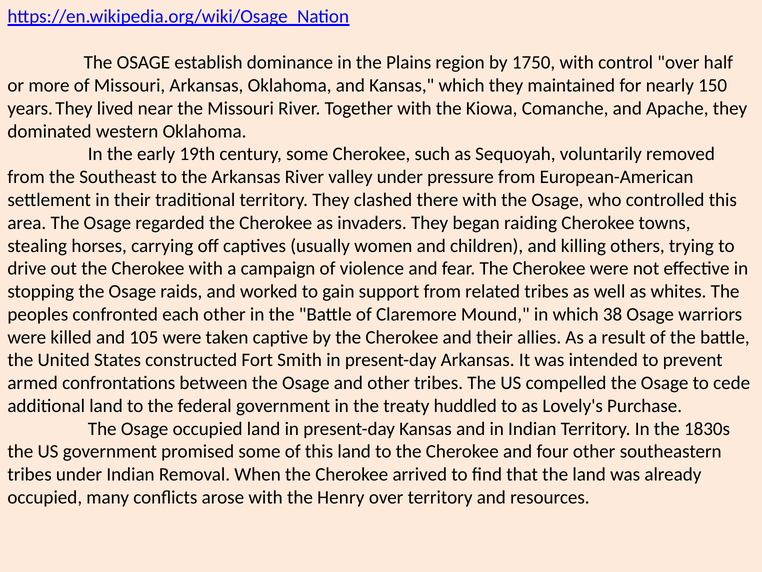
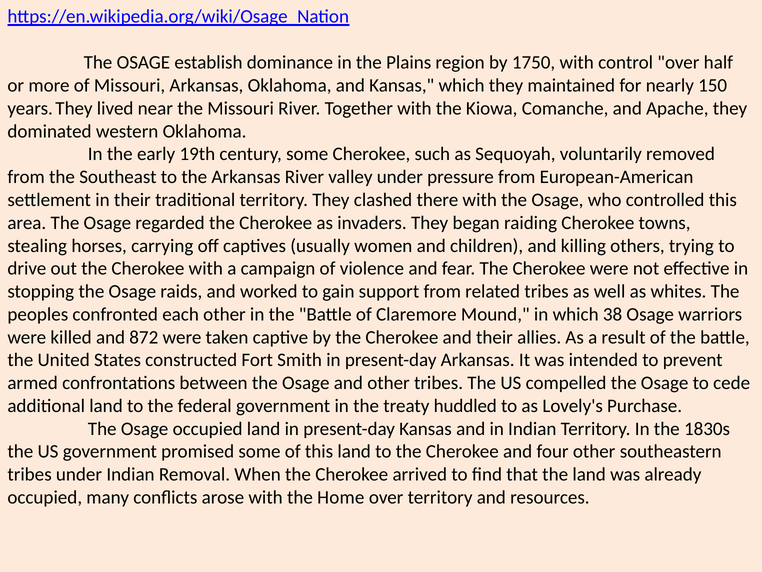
105: 105 -> 872
Henry: Henry -> Home
